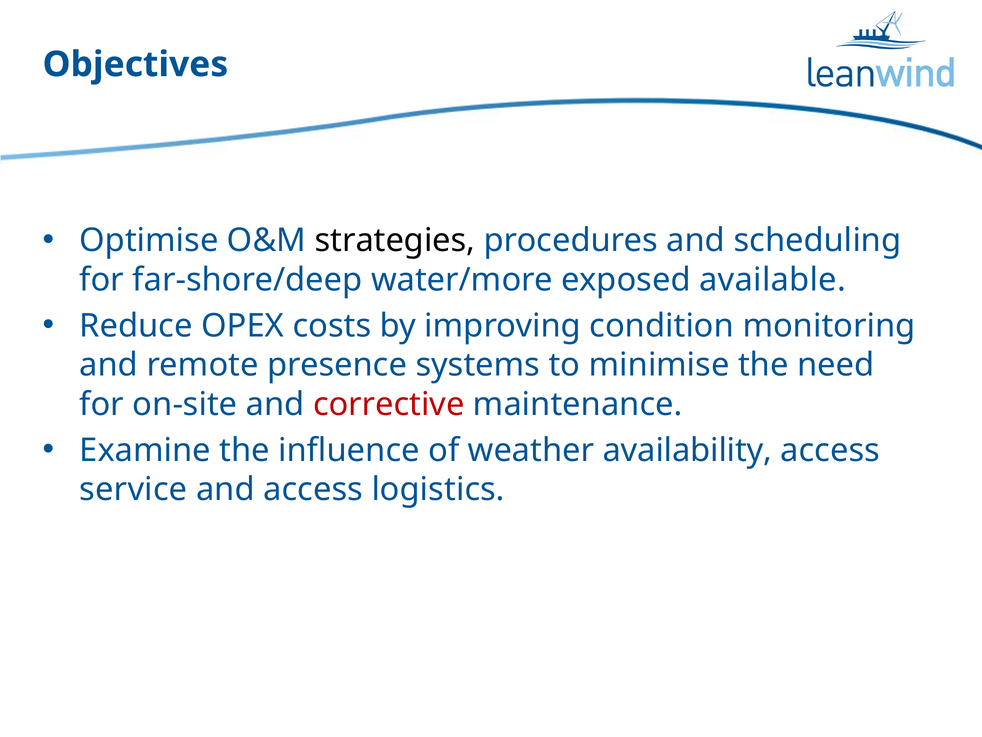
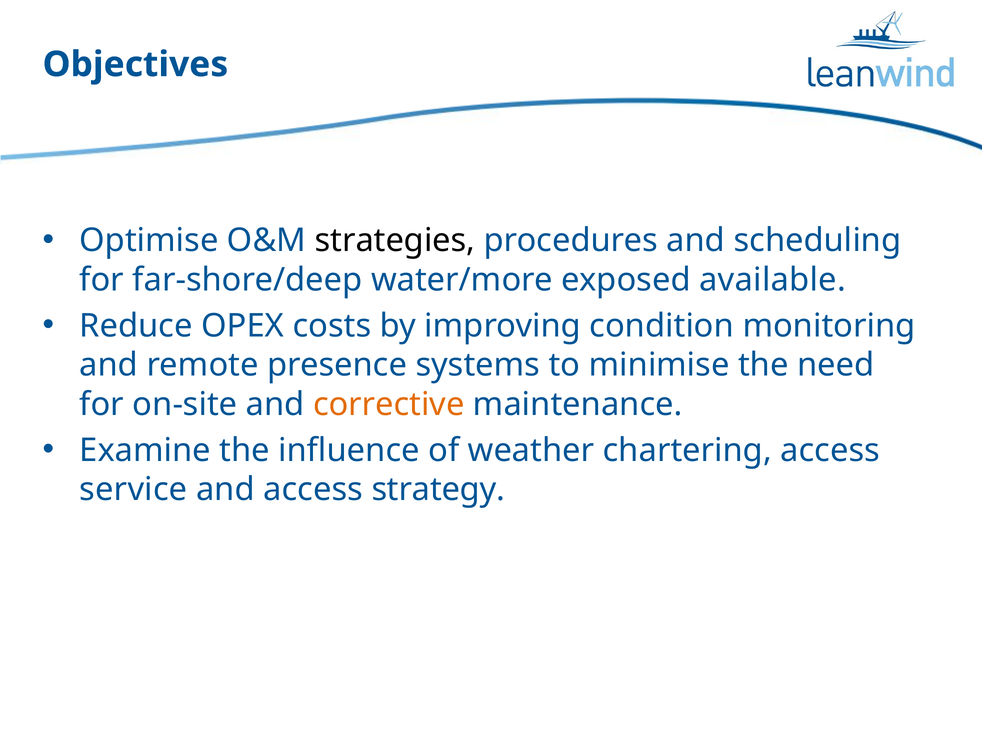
corrective colour: red -> orange
availability: availability -> chartering
logistics: logistics -> strategy
